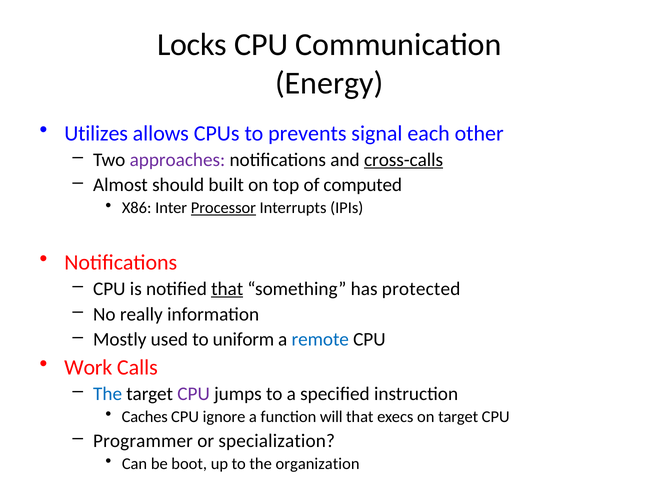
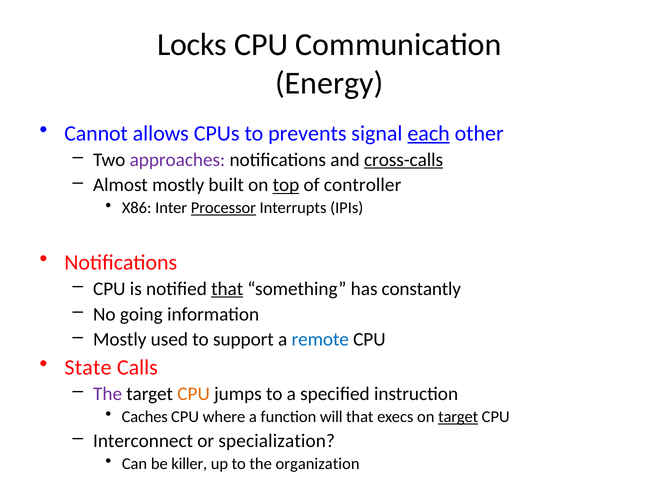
Utilizes: Utilizes -> Cannot
each underline: none -> present
Almost should: should -> mostly
top underline: none -> present
computed: computed -> controller
protected: protected -> constantly
really: really -> going
uniform: uniform -> support
Work: Work -> State
The at (108, 394) colour: blue -> purple
CPU at (194, 394) colour: purple -> orange
ignore: ignore -> where
target at (458, 417) underline: none -> present
Programmer: Programmer -> Interconnect
boot: boot -> killer
